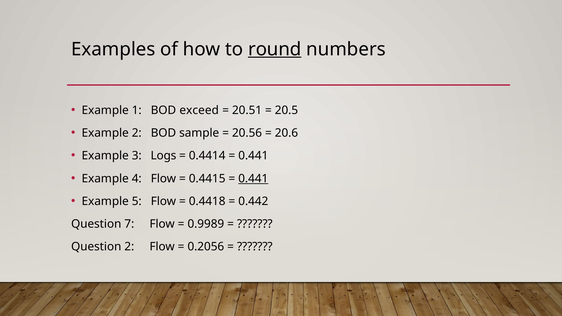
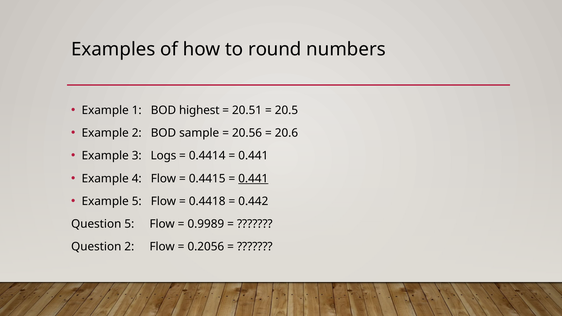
round underline: present -> none
exceed: exceed -> highest
Question 7: 7 -> 5
